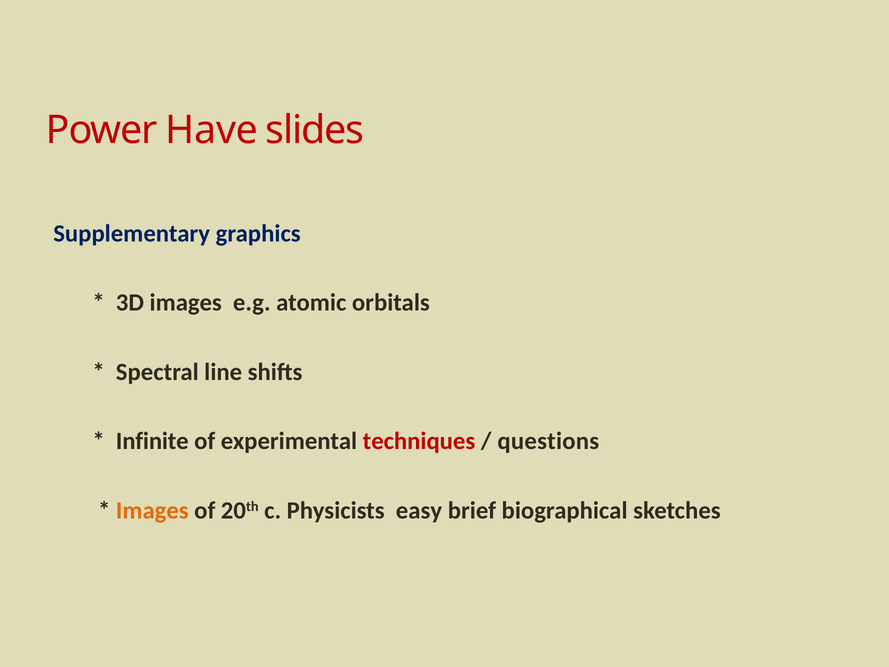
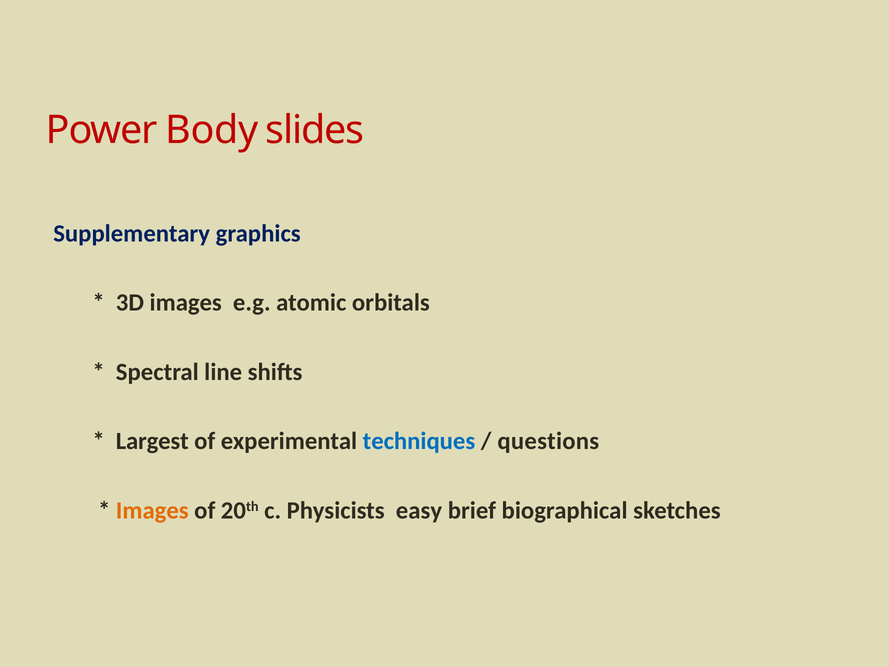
Have: Have -> Body
Infinite: Infinite -> Largest
techniques colour: red -> blue
